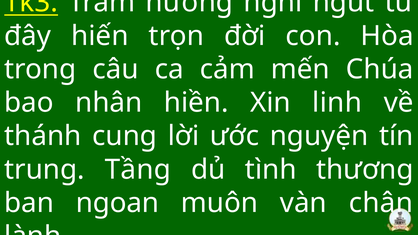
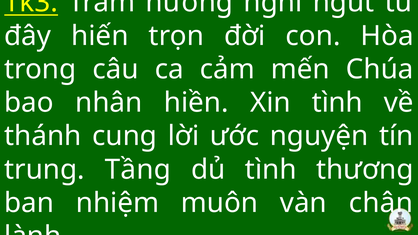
Xin linh: linh -> tình
ngoan: ngoan -> nhiệm
